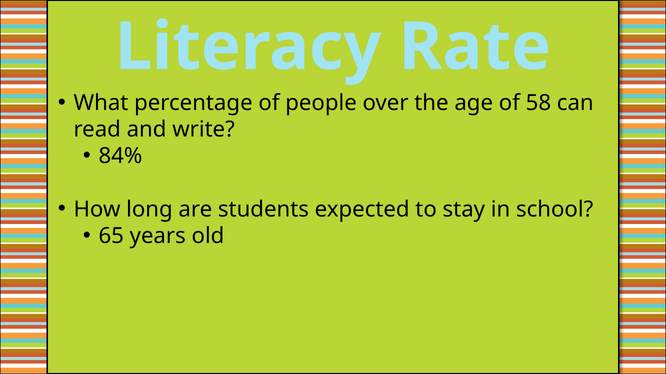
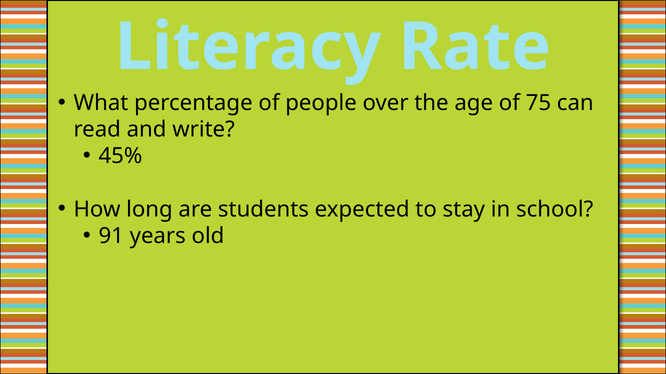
58: 58 -> 75
84%: 84% -> 45%
65: 65 -> 91
